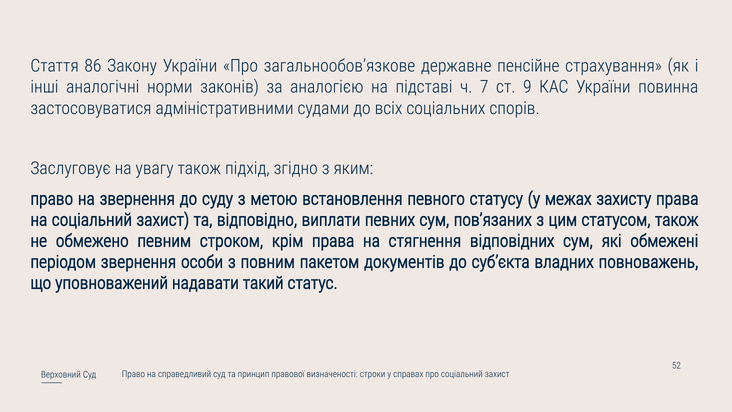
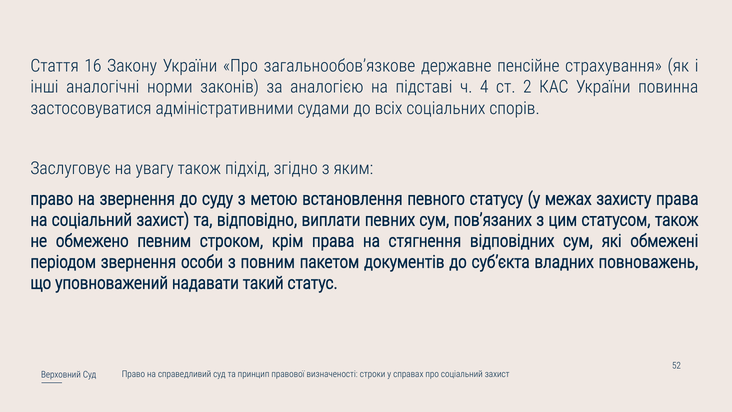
86: 86 -> 16
7: 7 -> 4
9: 9 -> 2
